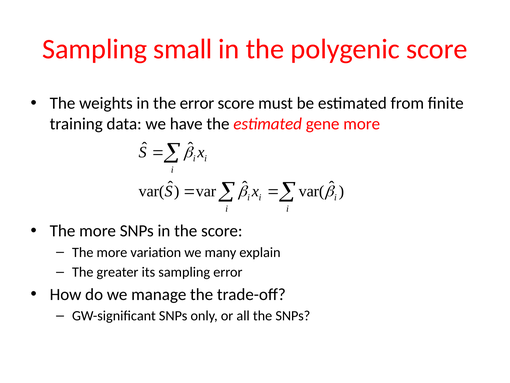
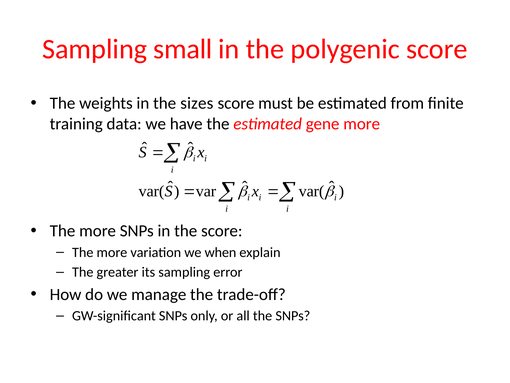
the error: error -> sizes
many: many -> when
